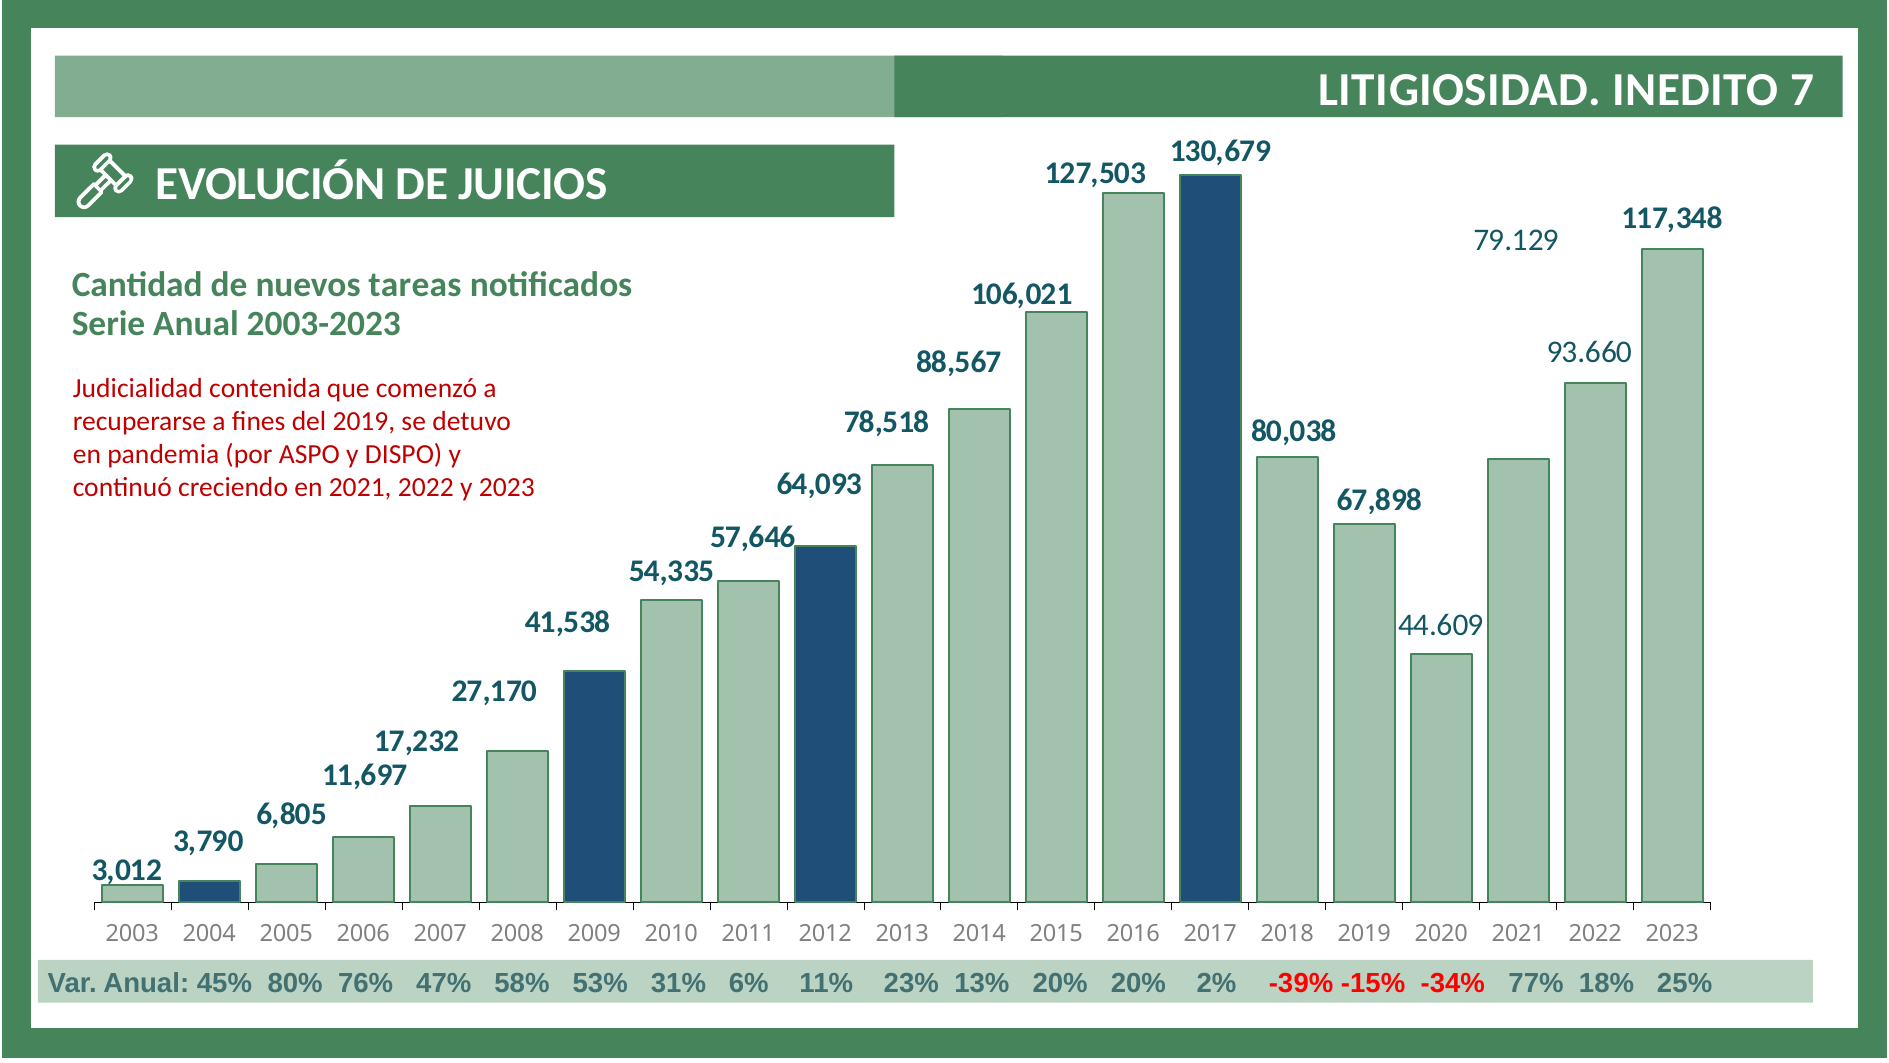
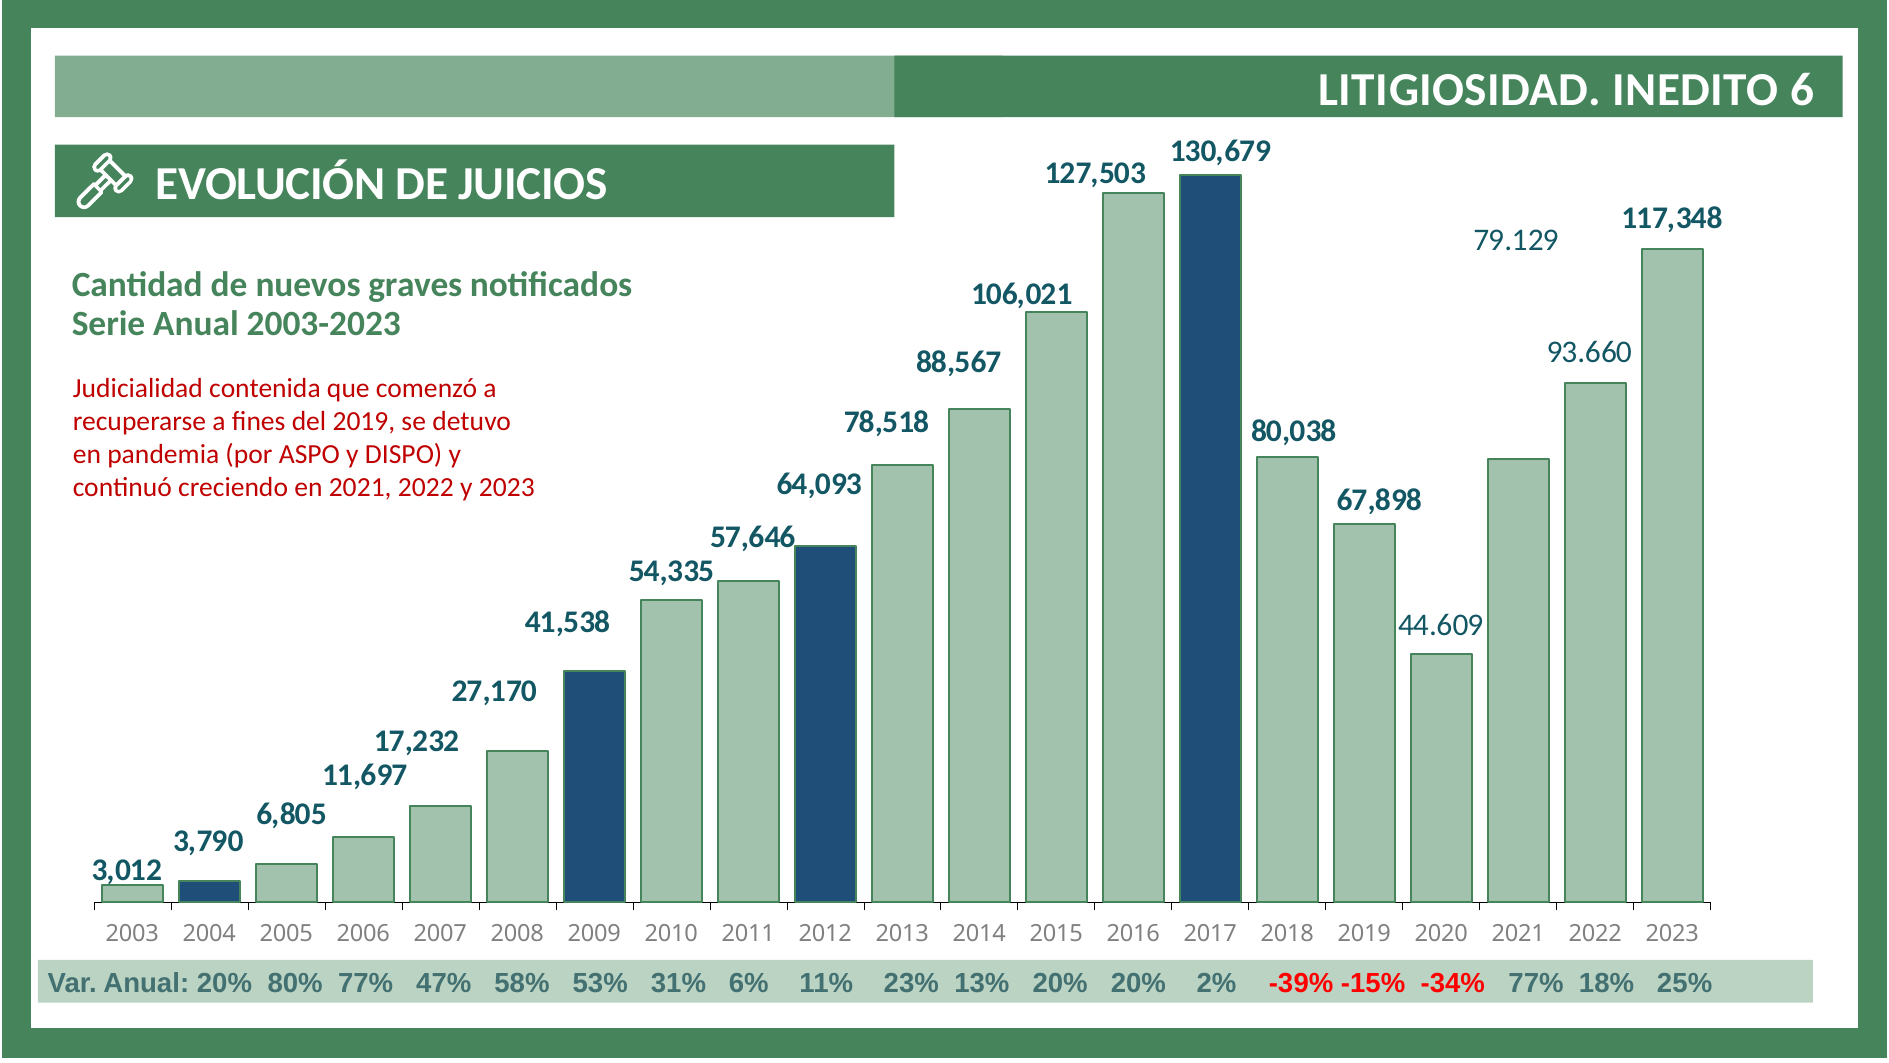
7: 7 -> 6
tareas: tareas -> graves
Anual 45%: 45% -> 20%
80% 76%: 76% -> 77%
